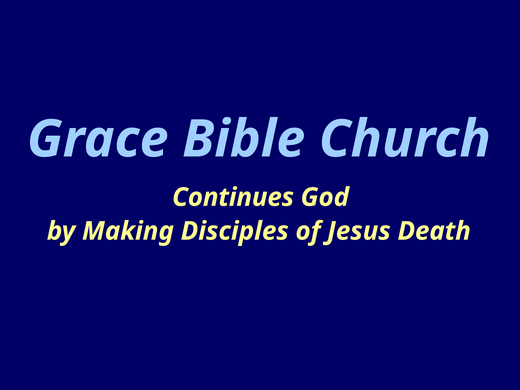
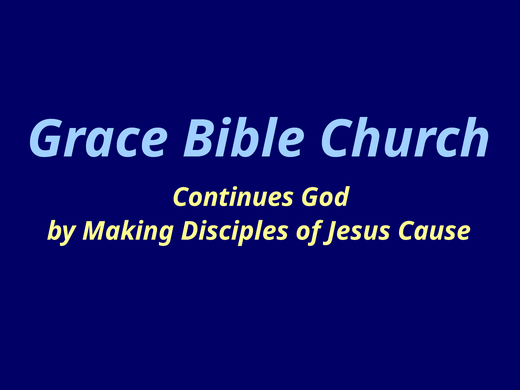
Death: Death -> Cause
